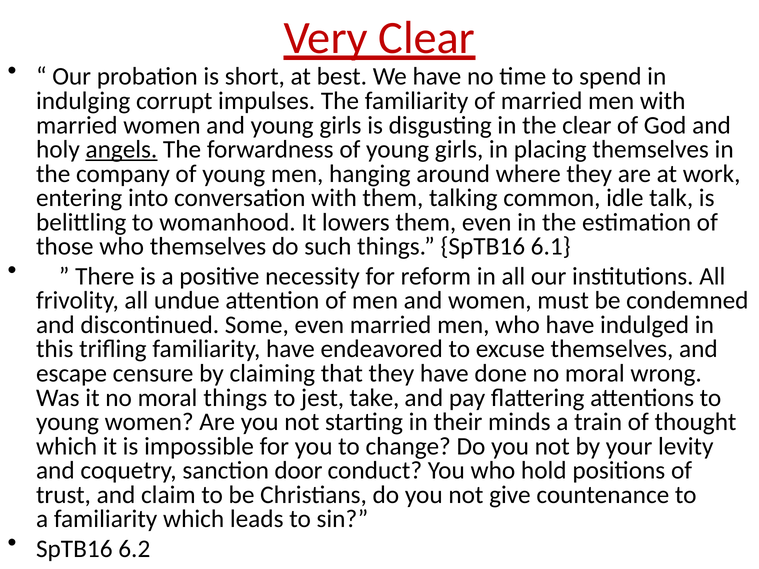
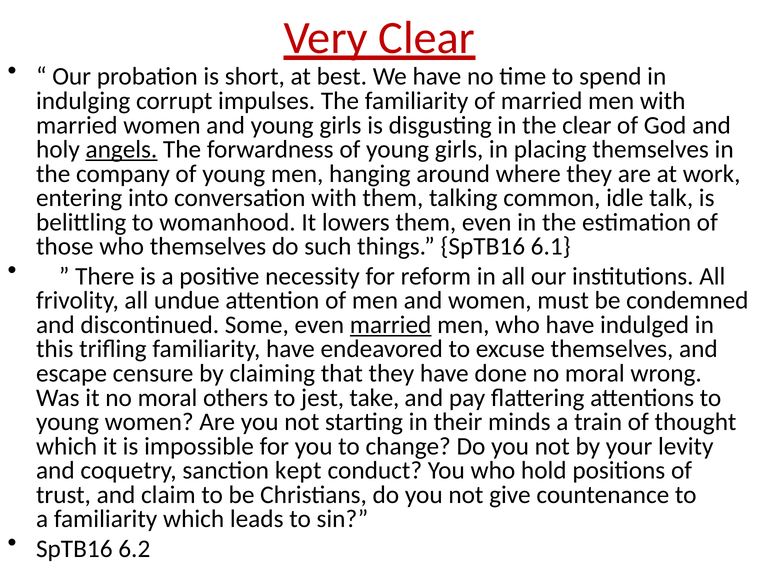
married at (391, 325) underline: none -> present
moral things: things -> others
door: door -> kept
